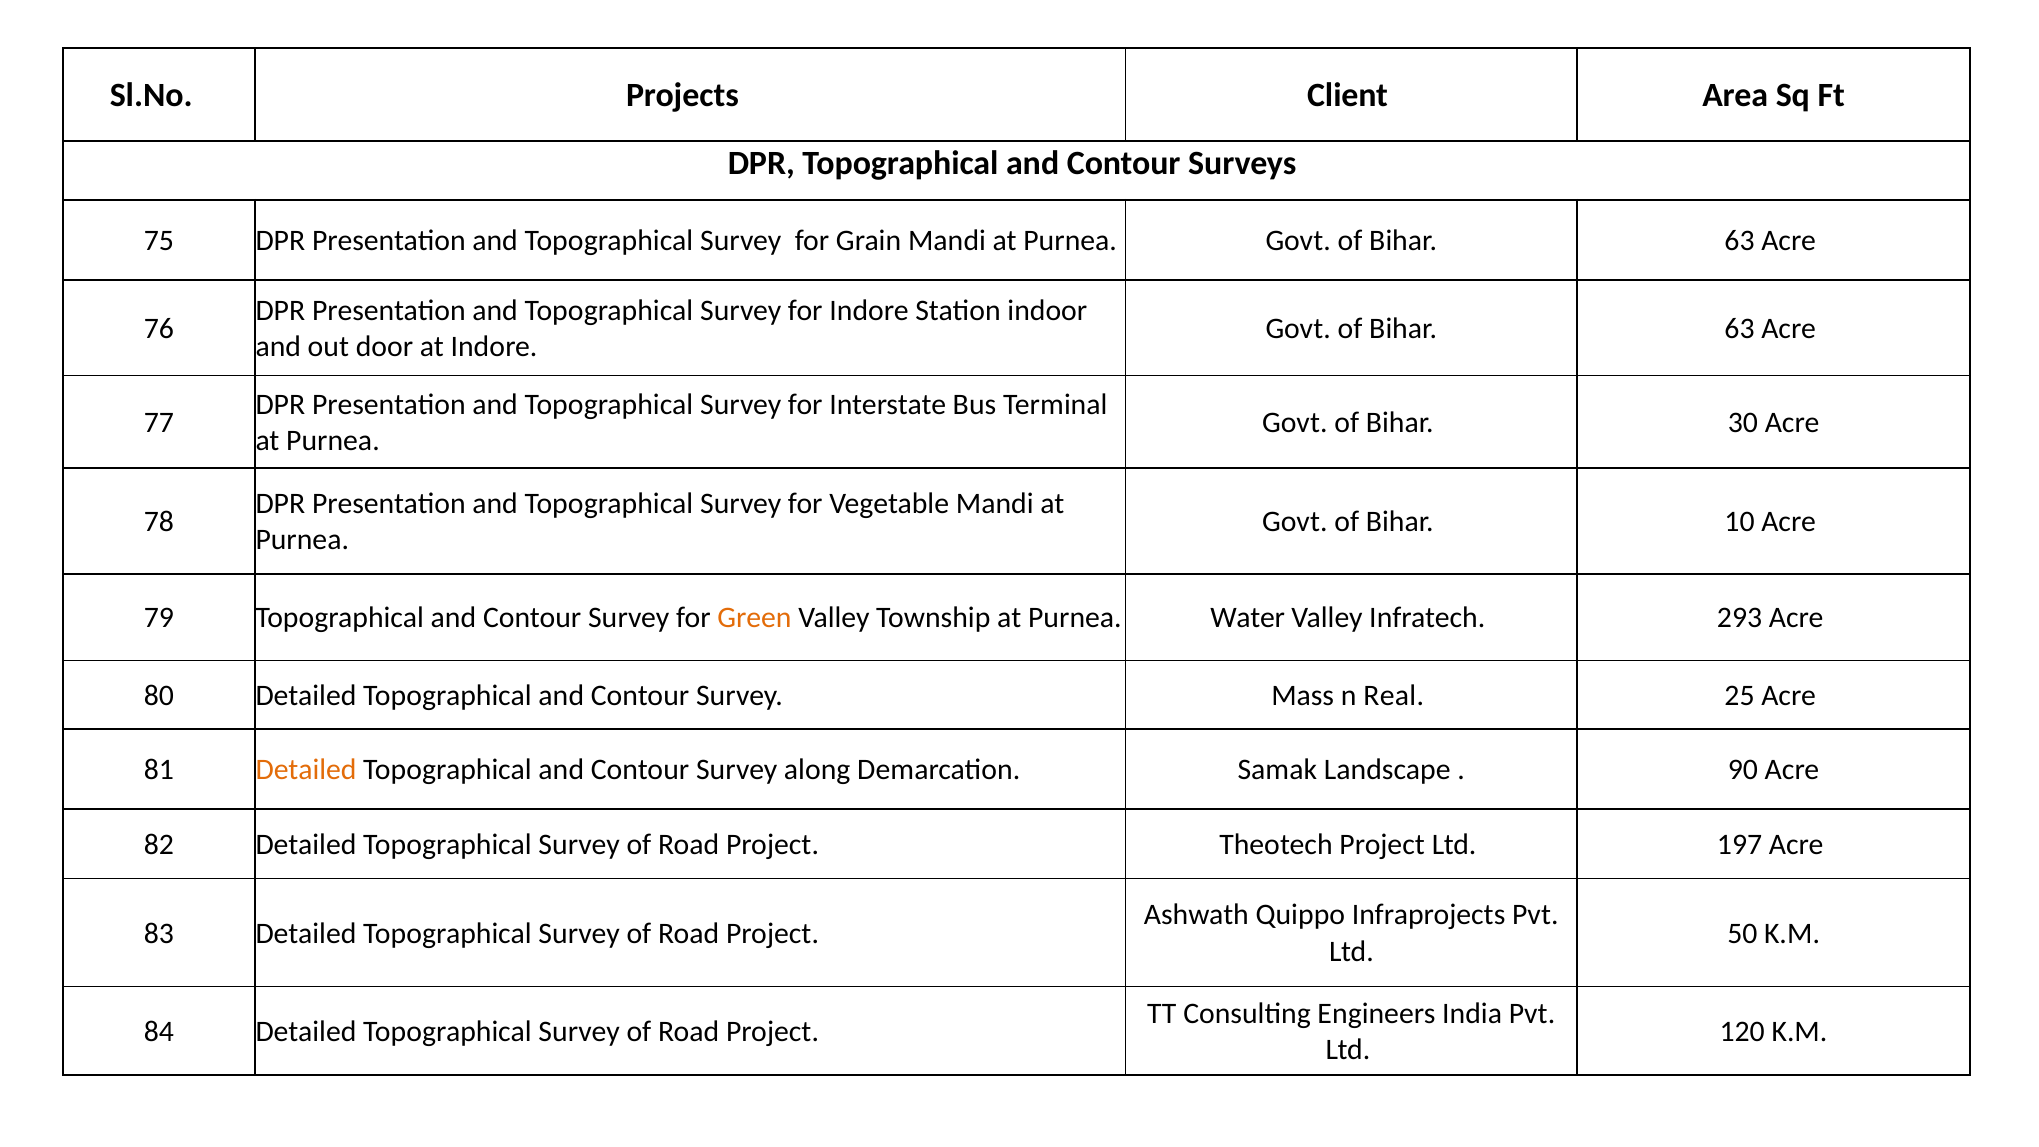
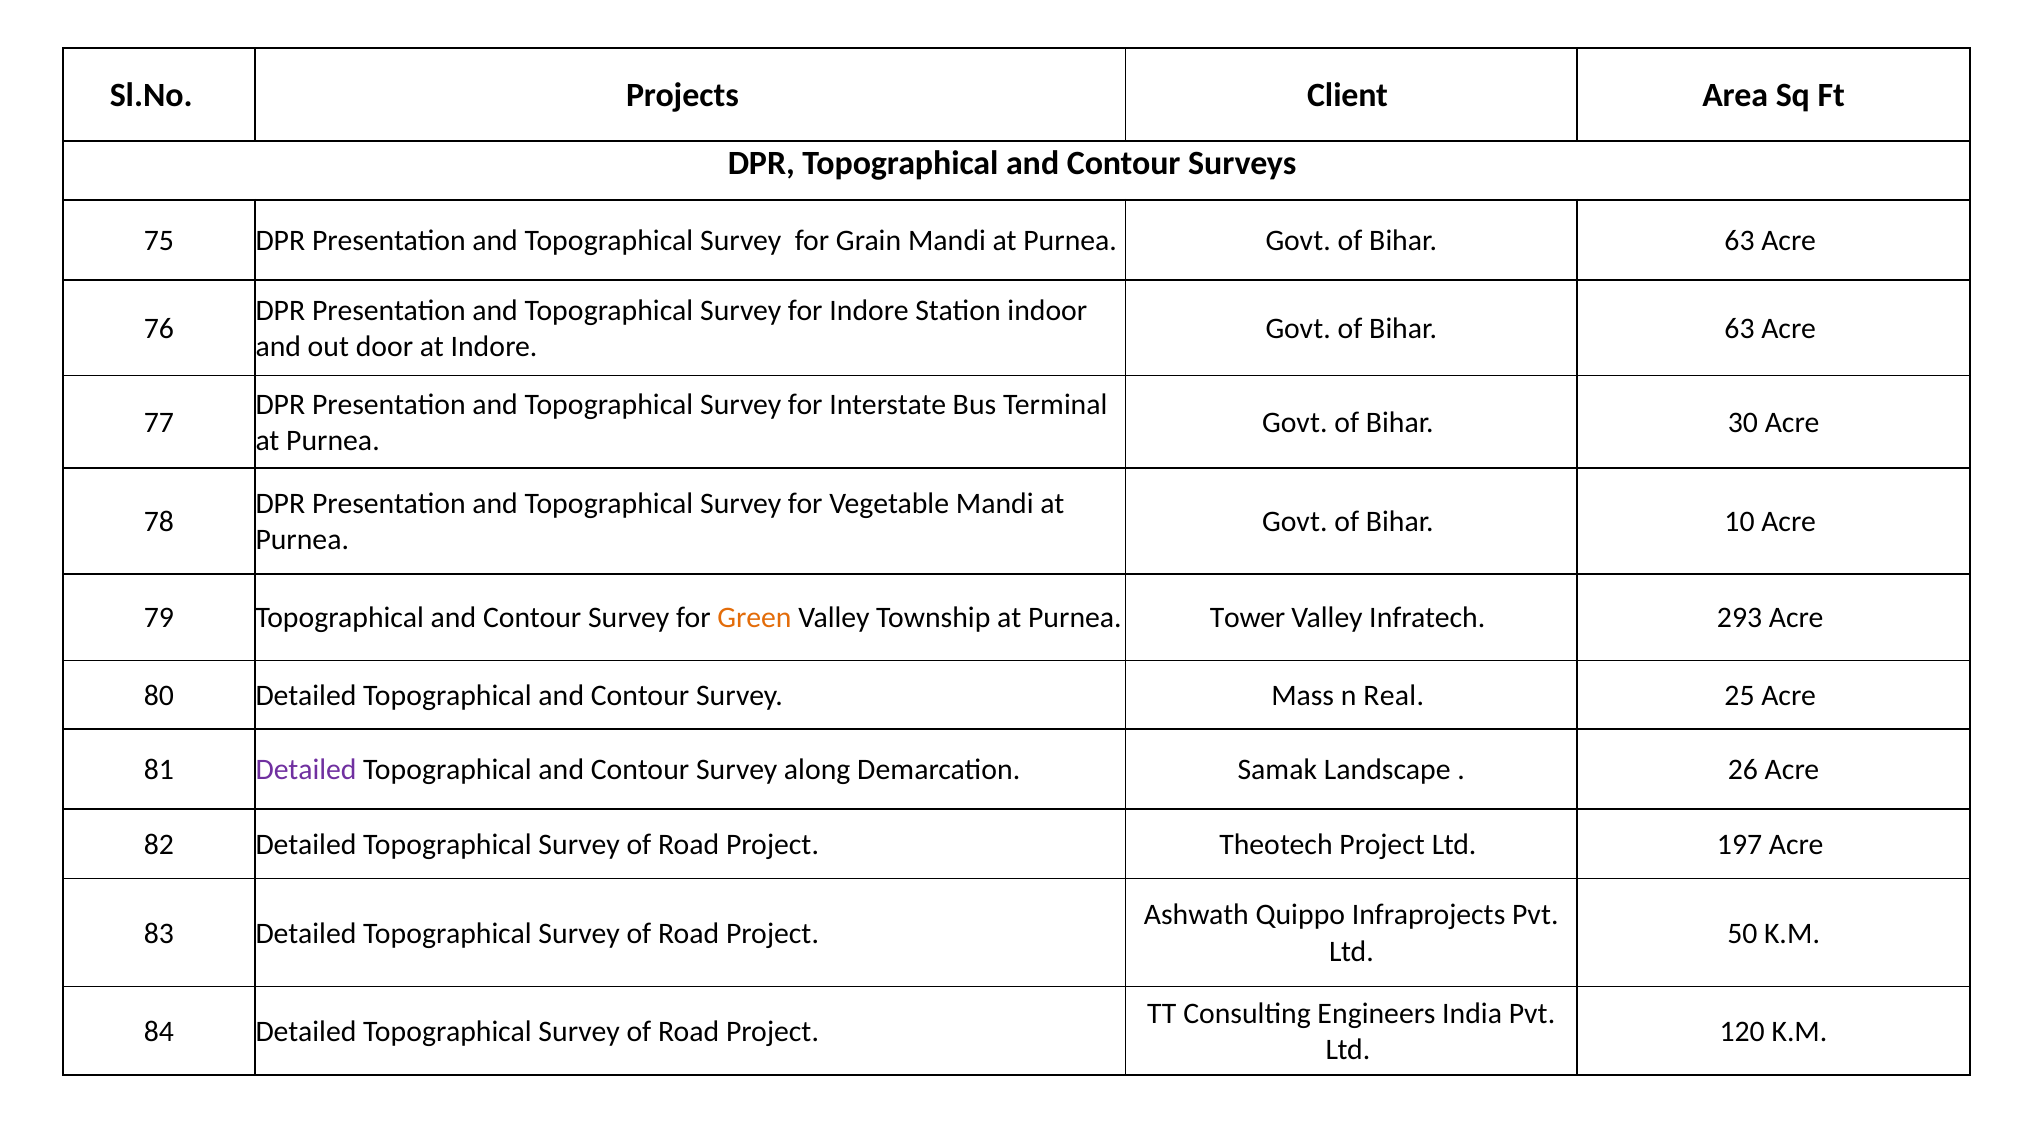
Water: Water -> Tower
Detailed at (306, 770) colour: orange -> purple
90: 90 -> 26
